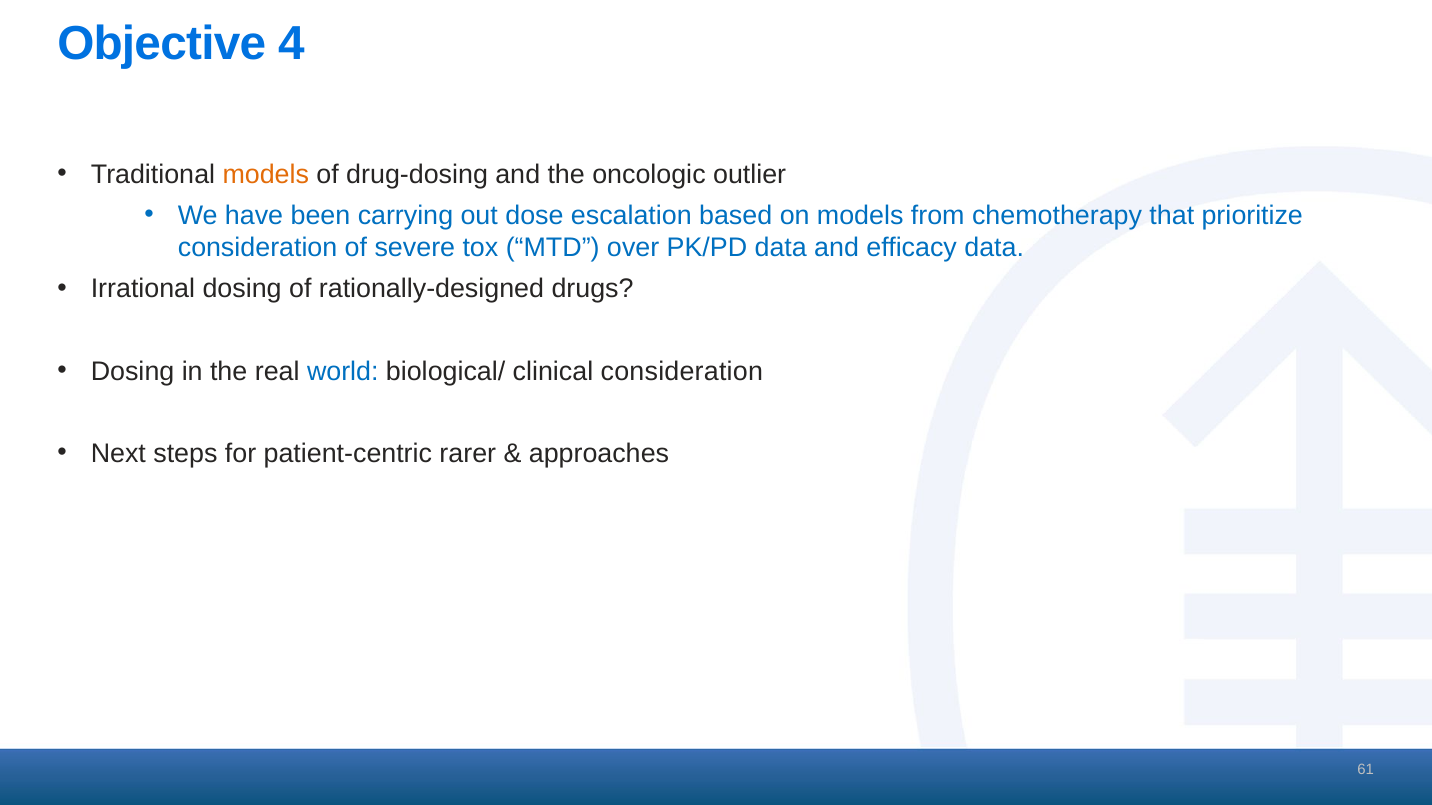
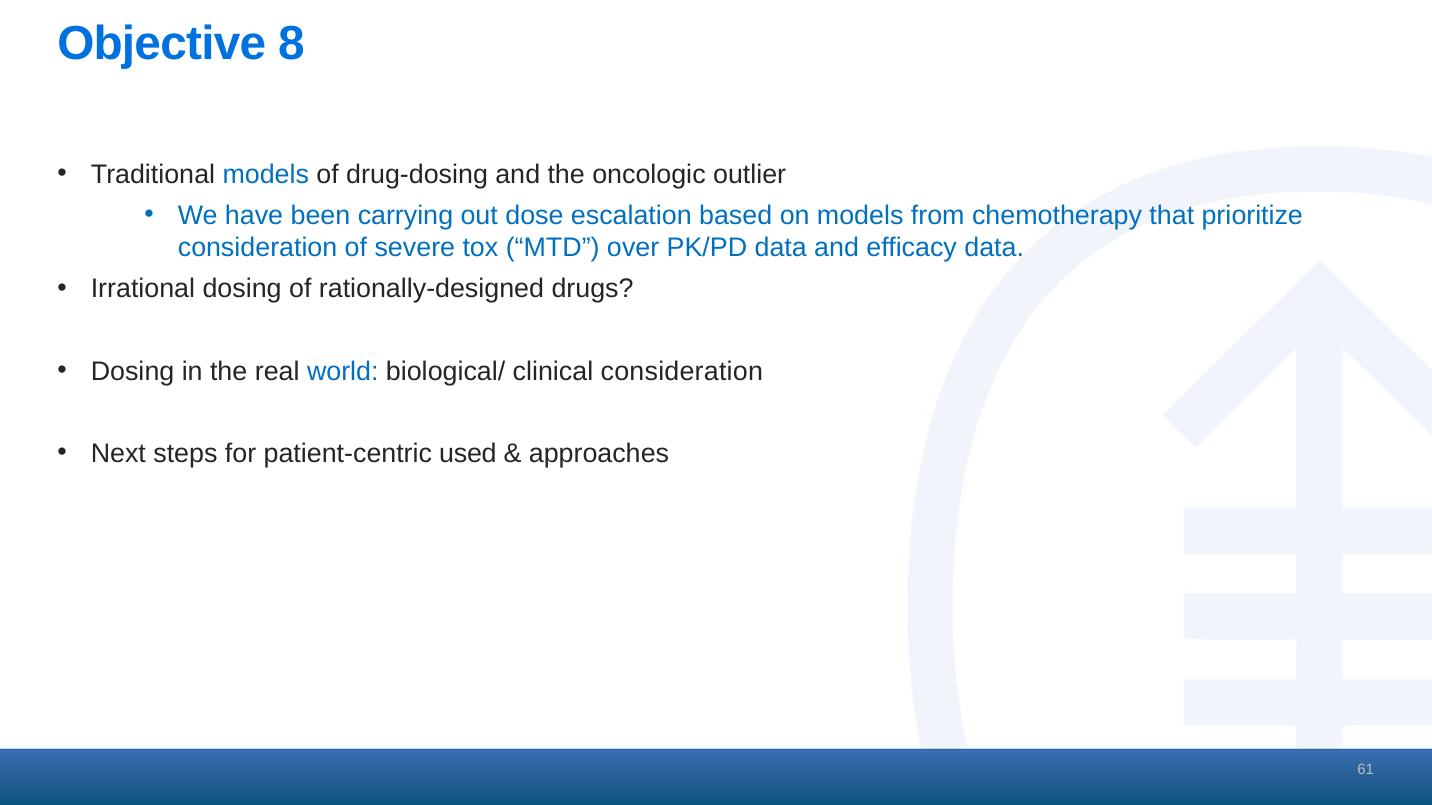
4: 4 -> 8
models at (266, 174) colour: orange -> blue
rarer: rarer -> used
